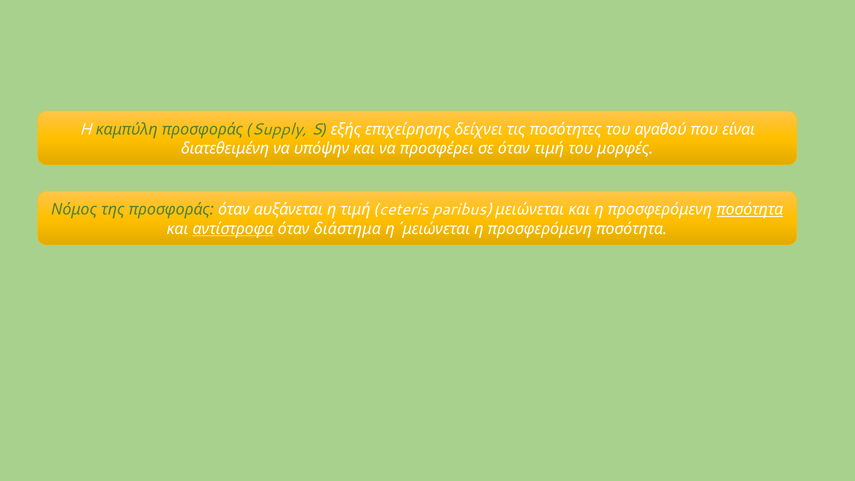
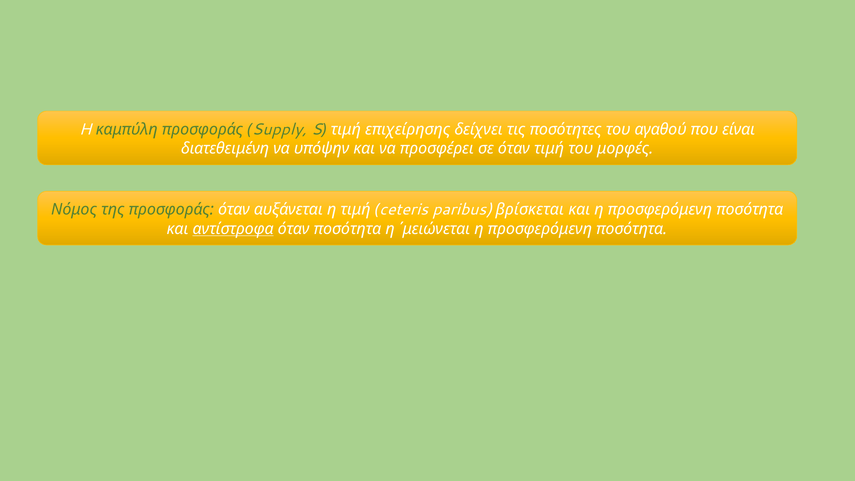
S εξής: εξής -> τιμή
μειώνεται: μειώνεται -> βρίσκεται
ποσότητα at (750, 210) underline: present -> none
όταν διάστημα: διάστημα -> ποσότητα
